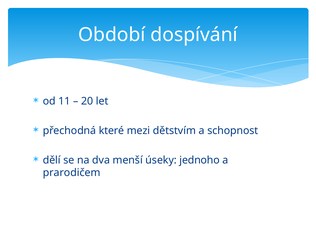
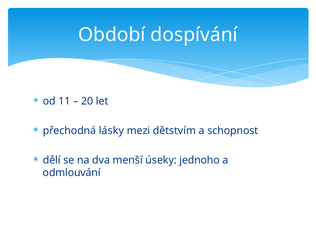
které: které -> lásky
prarodičem: prarodičem -> odmlouvání
